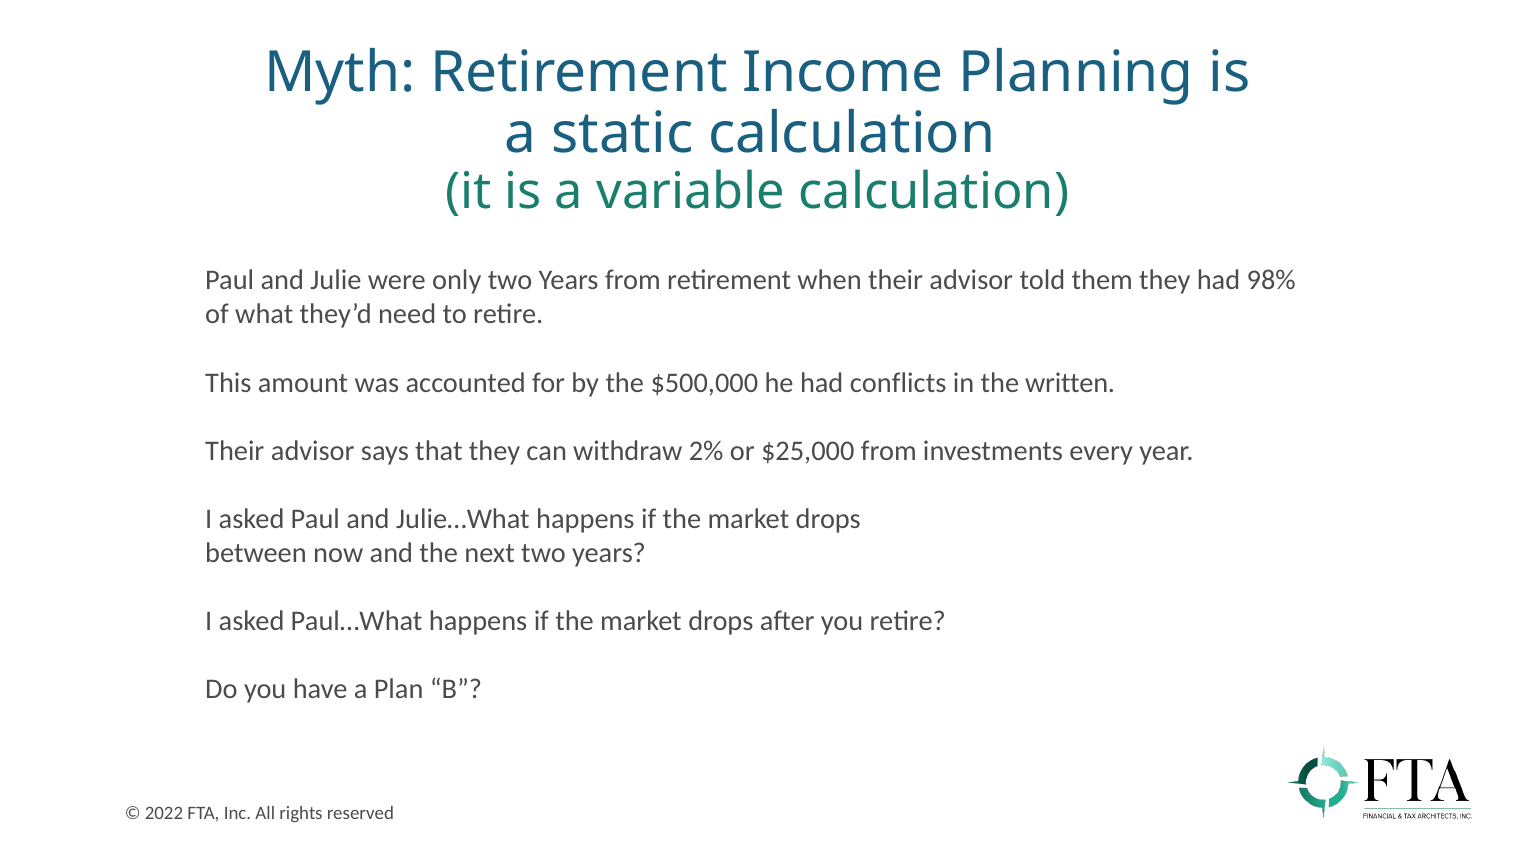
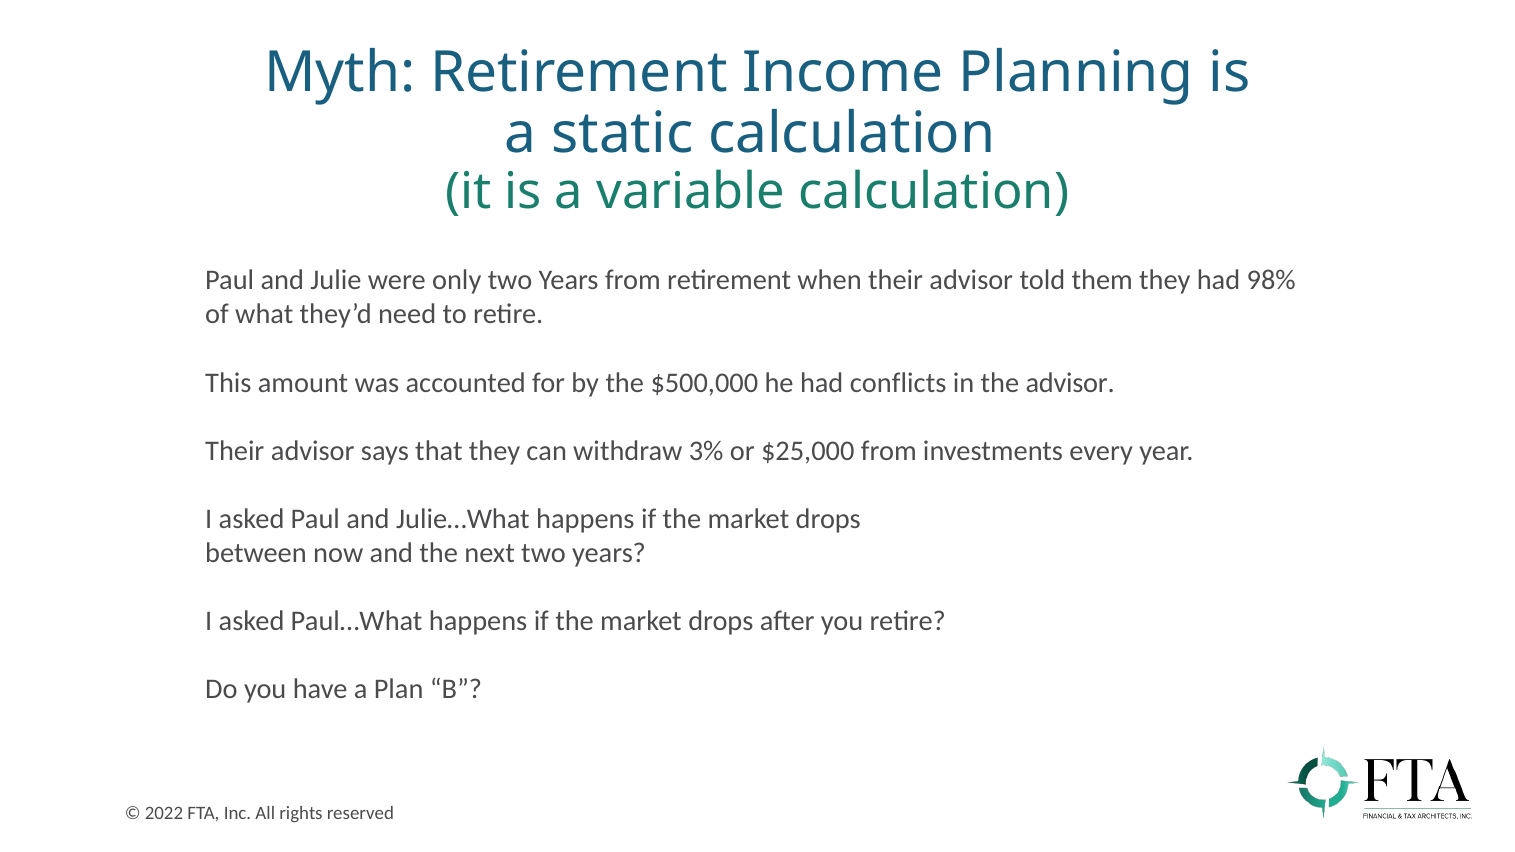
the written: written -> advisor
2%: 2% -> 3%
